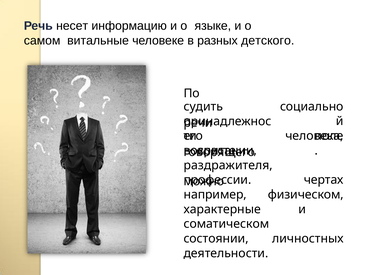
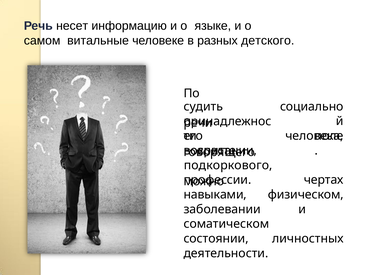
раздражителя: раздражителя -> подкоркового
например: например -> навыками
характерные: характерные -> заболевании
